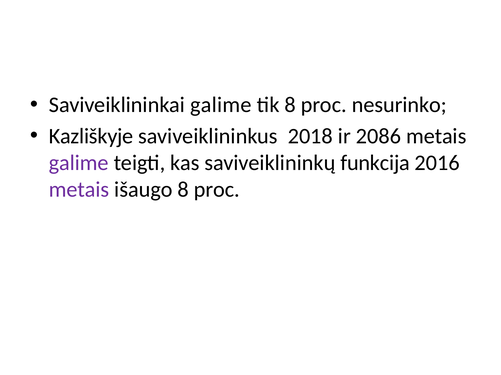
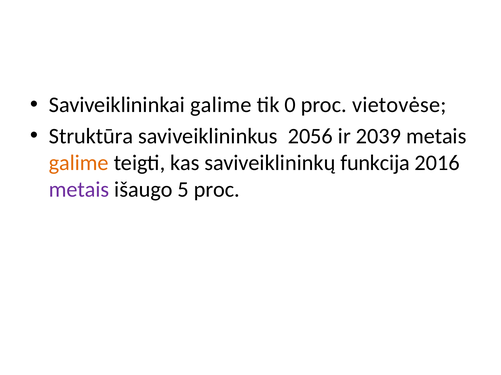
tik 8: 8 -> 0
nesurinko: nesurinko -> vietovėse
Kazliškyje: Kazliškyje -> Struktūra
2018: 2018 -> 2056
2086: 2086 -> 2039
galime at (79, 163) colour: purple -> orange
išaugo 8: 8 -> 5
